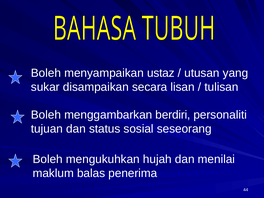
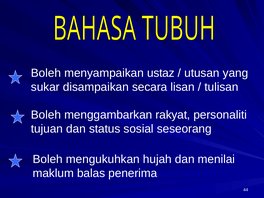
berdiri: berdiri -> rakyat
